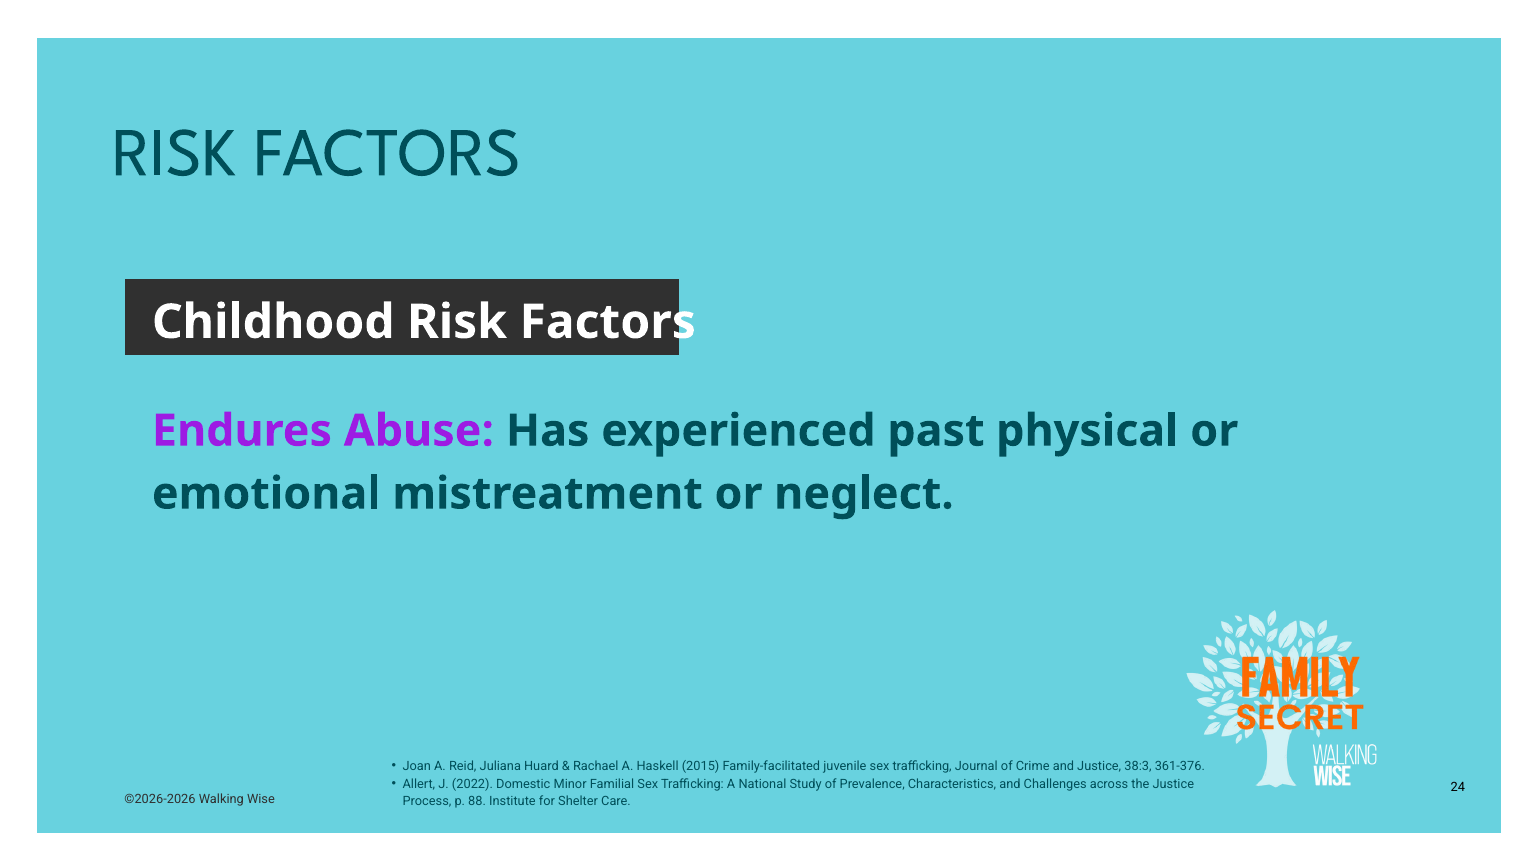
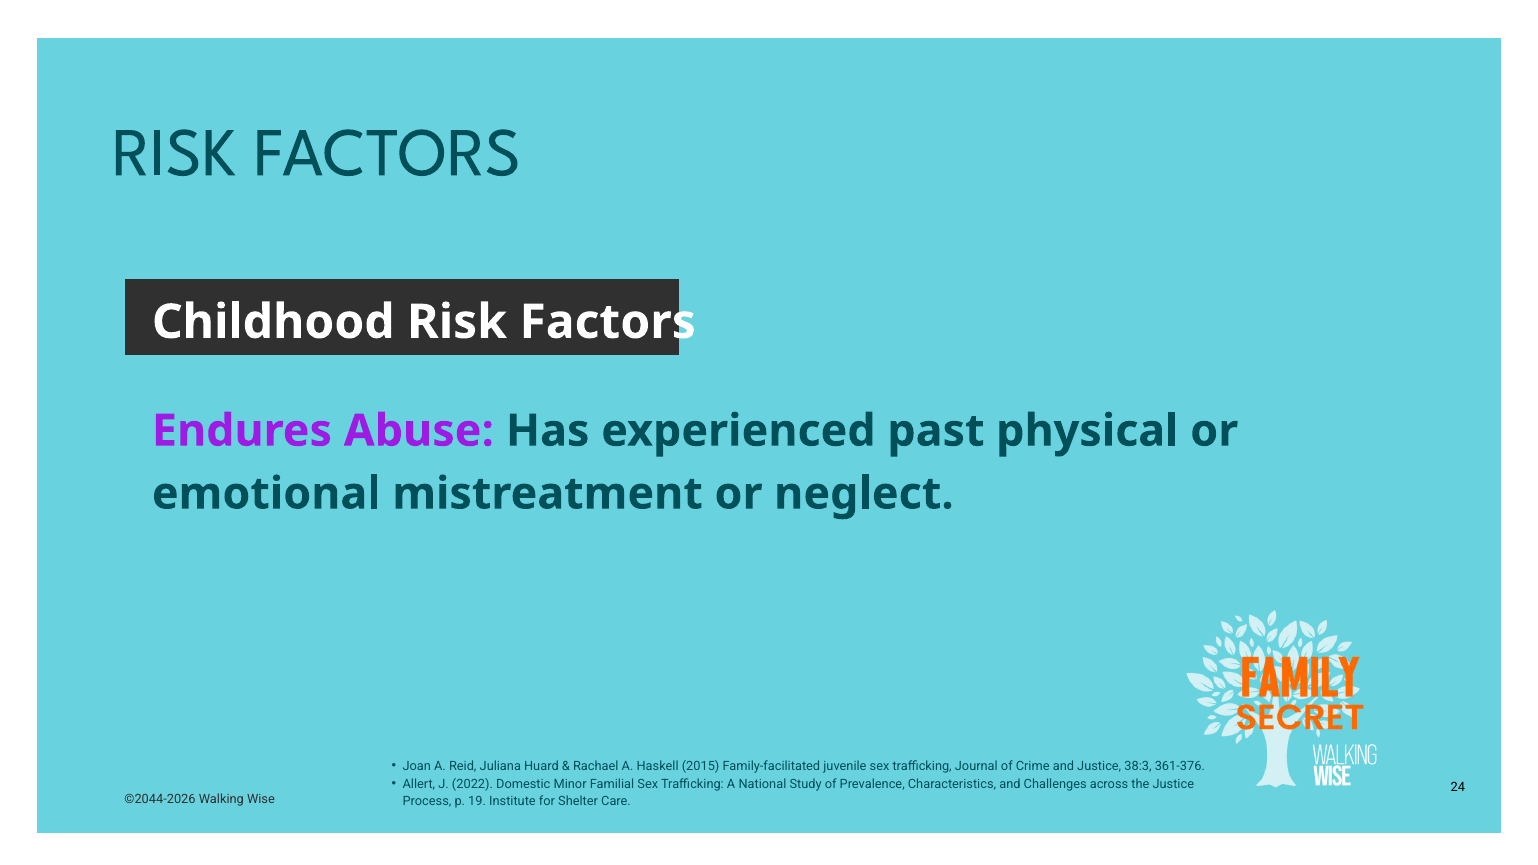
©2026-2026: ©2026-2026 -> ©2044-2026
88: 88 -> 19
